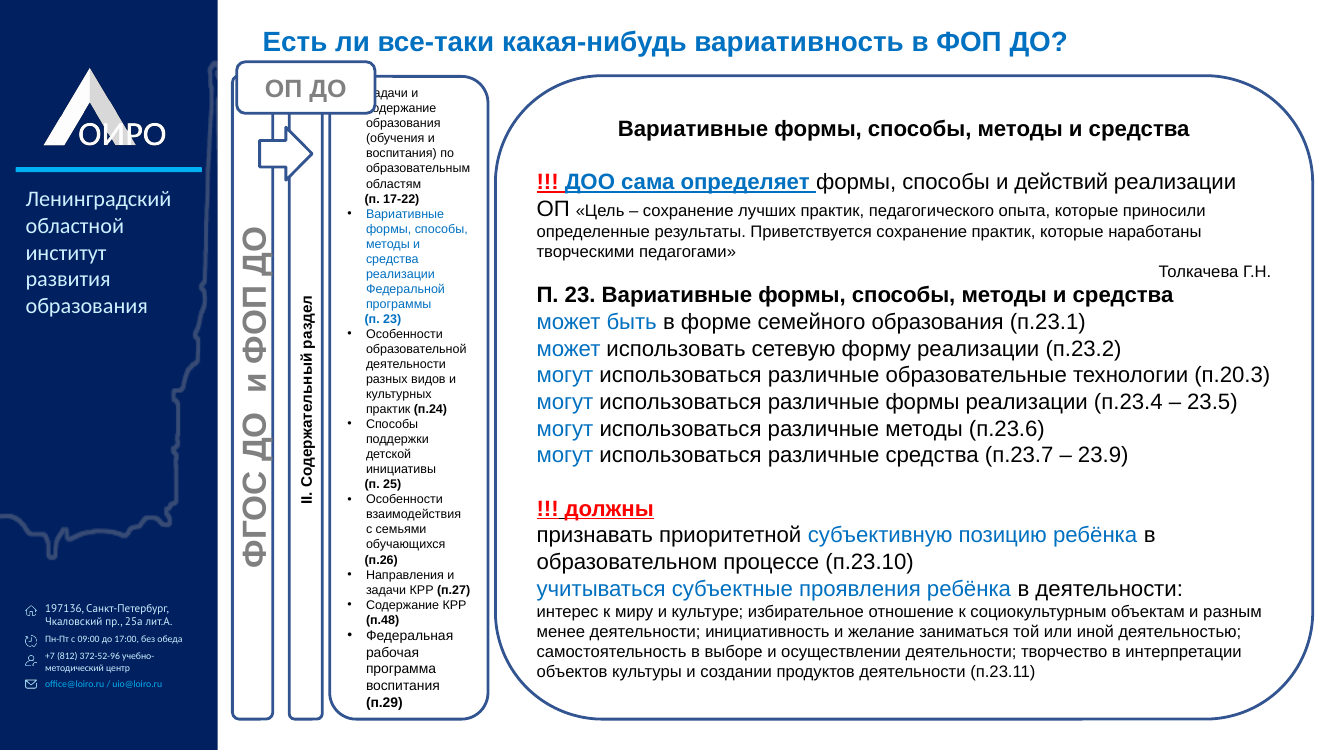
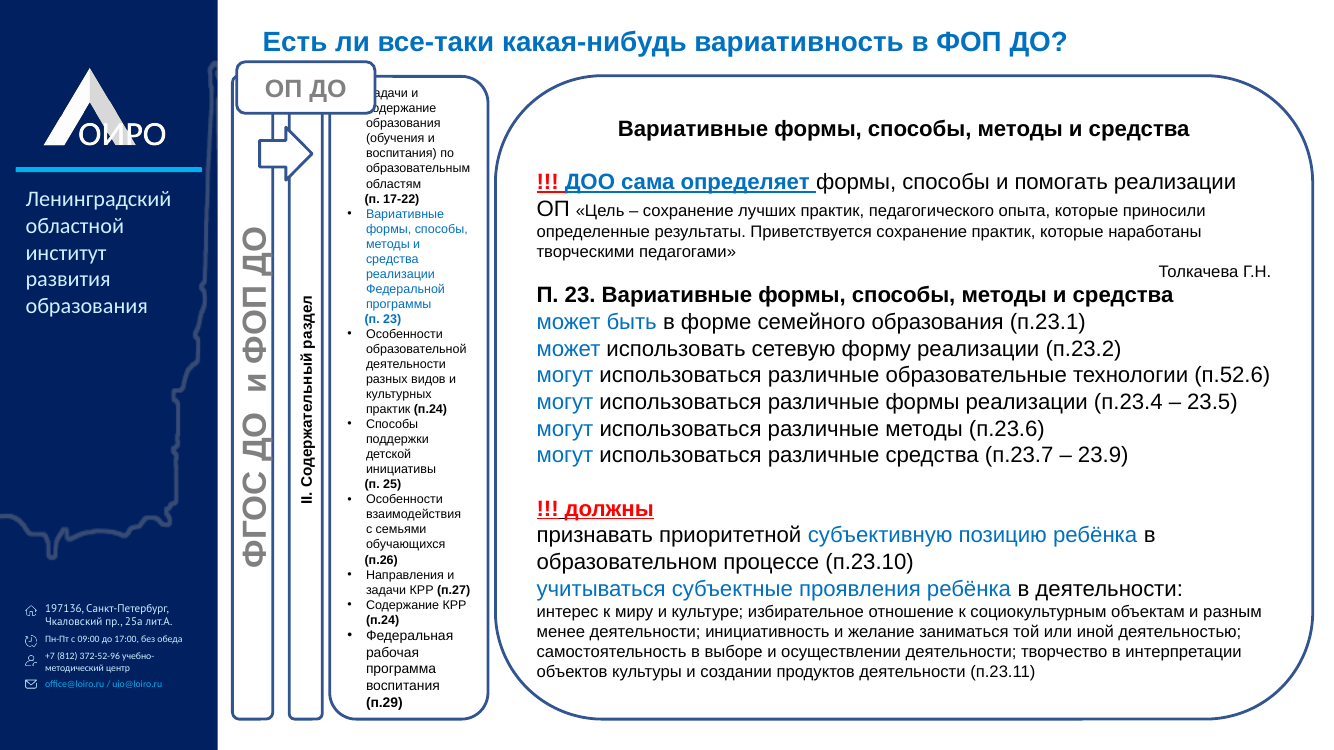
действий: действий -> помогать
п.20.3: п.20.3 -> п.52.6
п.48 at (383, 620): п.48 -> п.24
